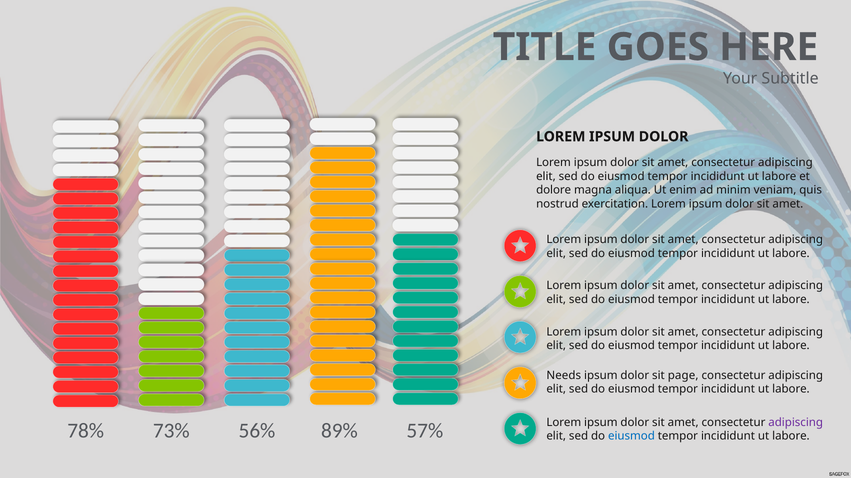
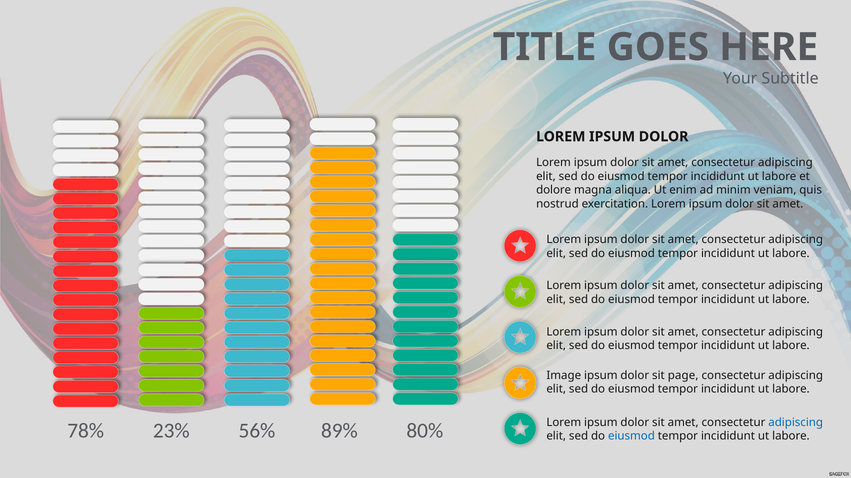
Needs: Needs -> Image
adipiscing at (796, 423) colour: purple -> blue
73%: 73% -> 23%
57%: 57% -> 80%
